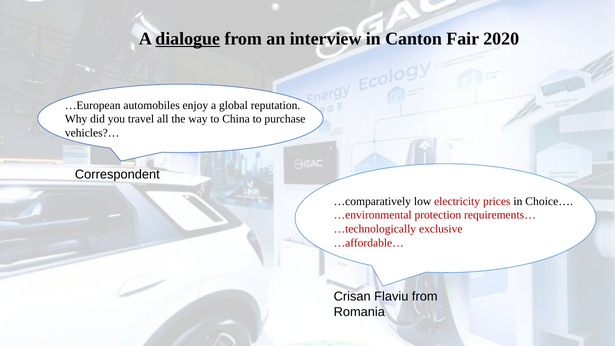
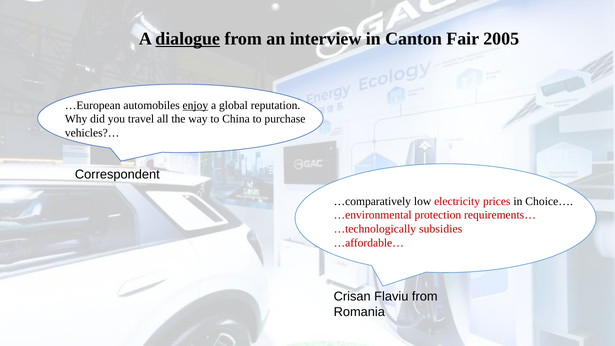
2020: 2020 -> 2005
enjoy underline: none -> present
exclusive: exclusive -> subsidies
